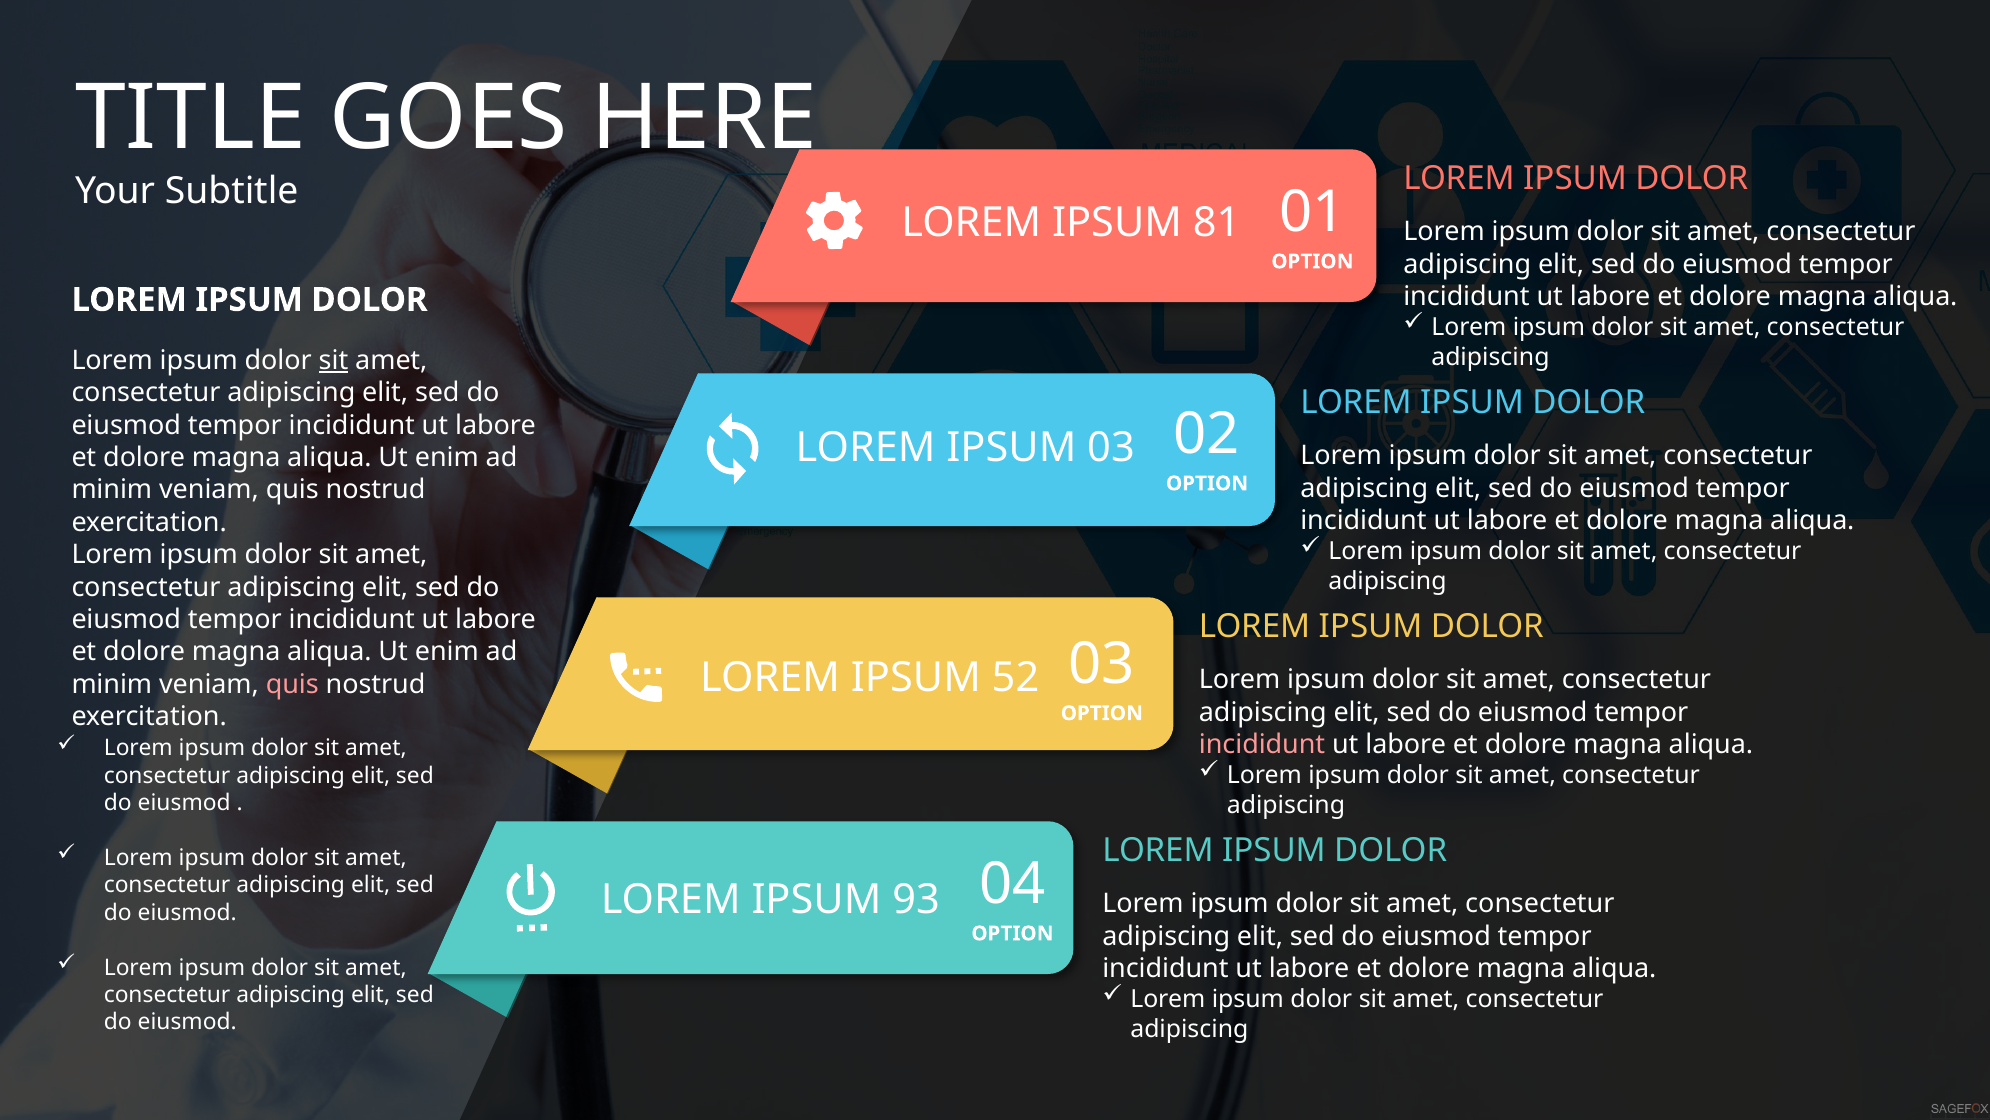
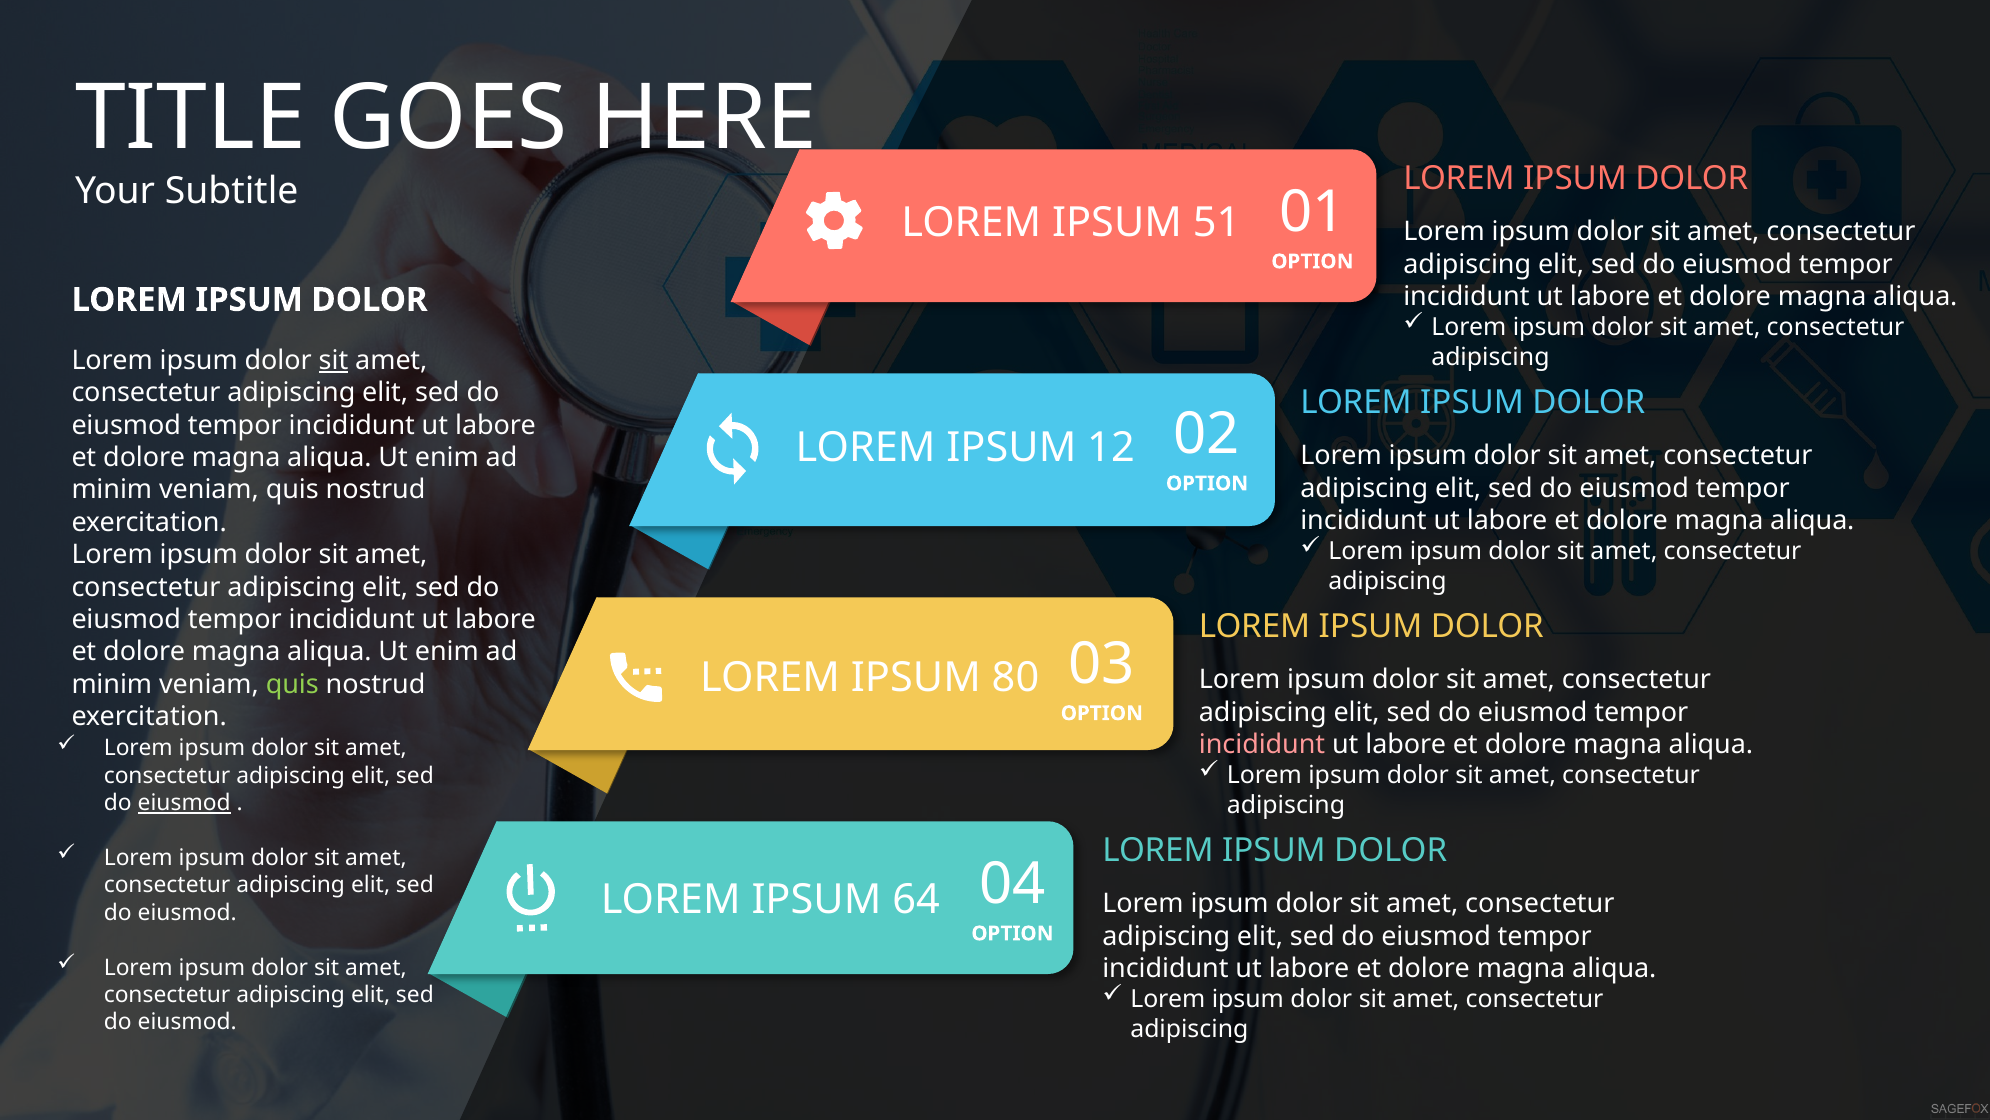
81: 81 -> 51
IPSUM 03: 03 -> 12
52: 52 -> 80
quis at (292, 684) colour: pink -> light green
eiusmod at (184, 803) underline: none -> present
93: 93 -> 64
